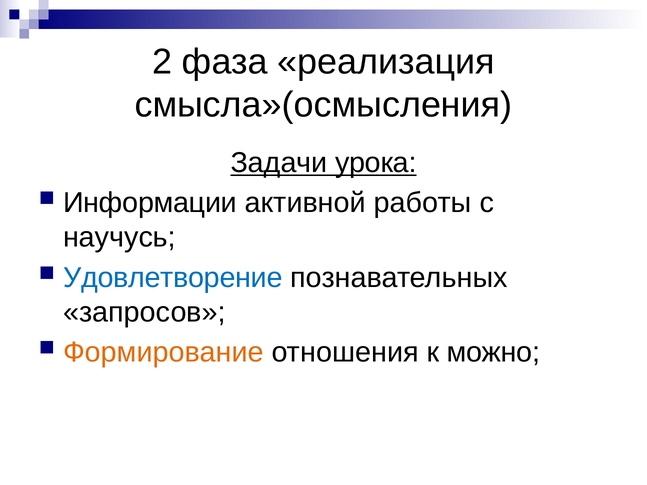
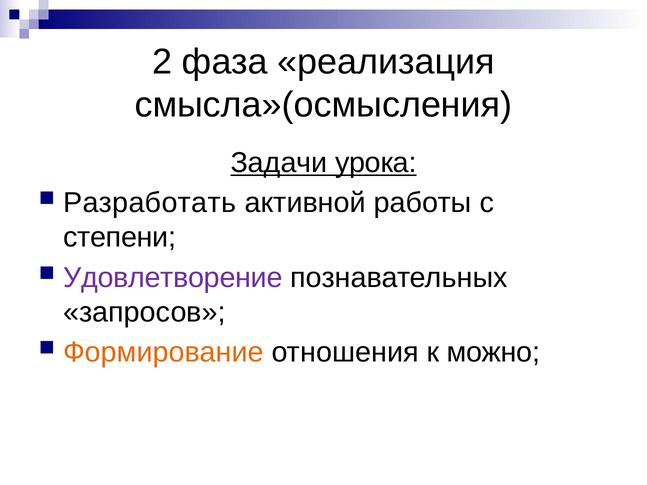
Информации: Информации -> Разработать
научусь: научусь -> степени
Удовлетворение colour: blue -> purple
